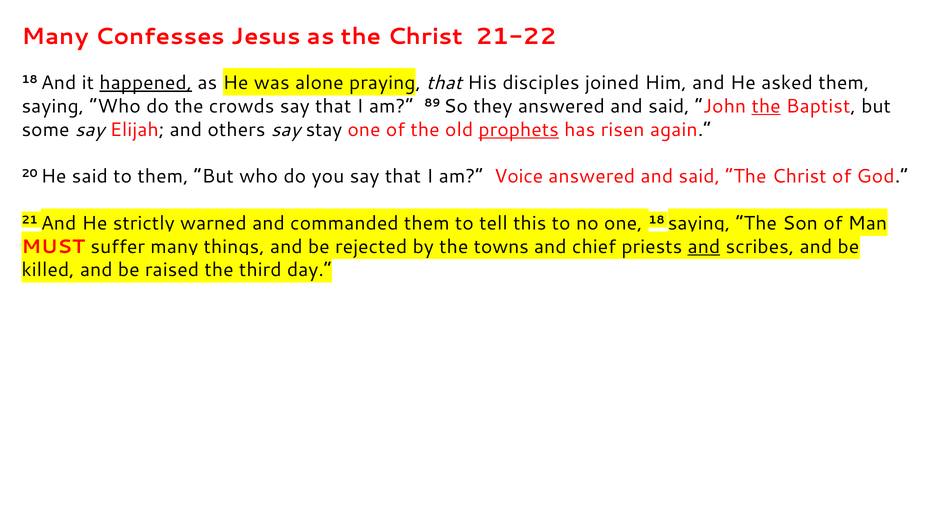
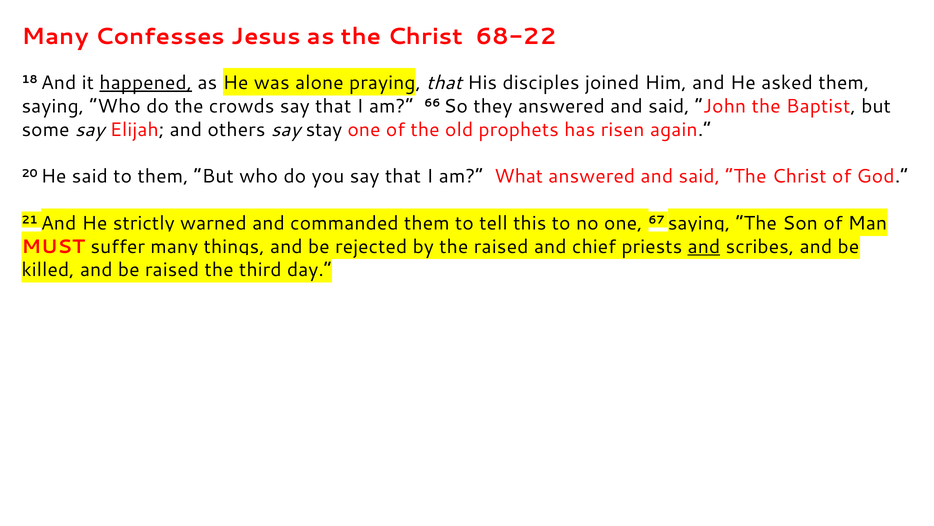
21-22: 21-22 -> 68-22
89: 89 -> 66
the at (766, 106) underline: present -> none
prophets underline: present -> none
Voice: Voice -> What
18 at (657, 220): 18 -> 67
the towns: towns -> raised
